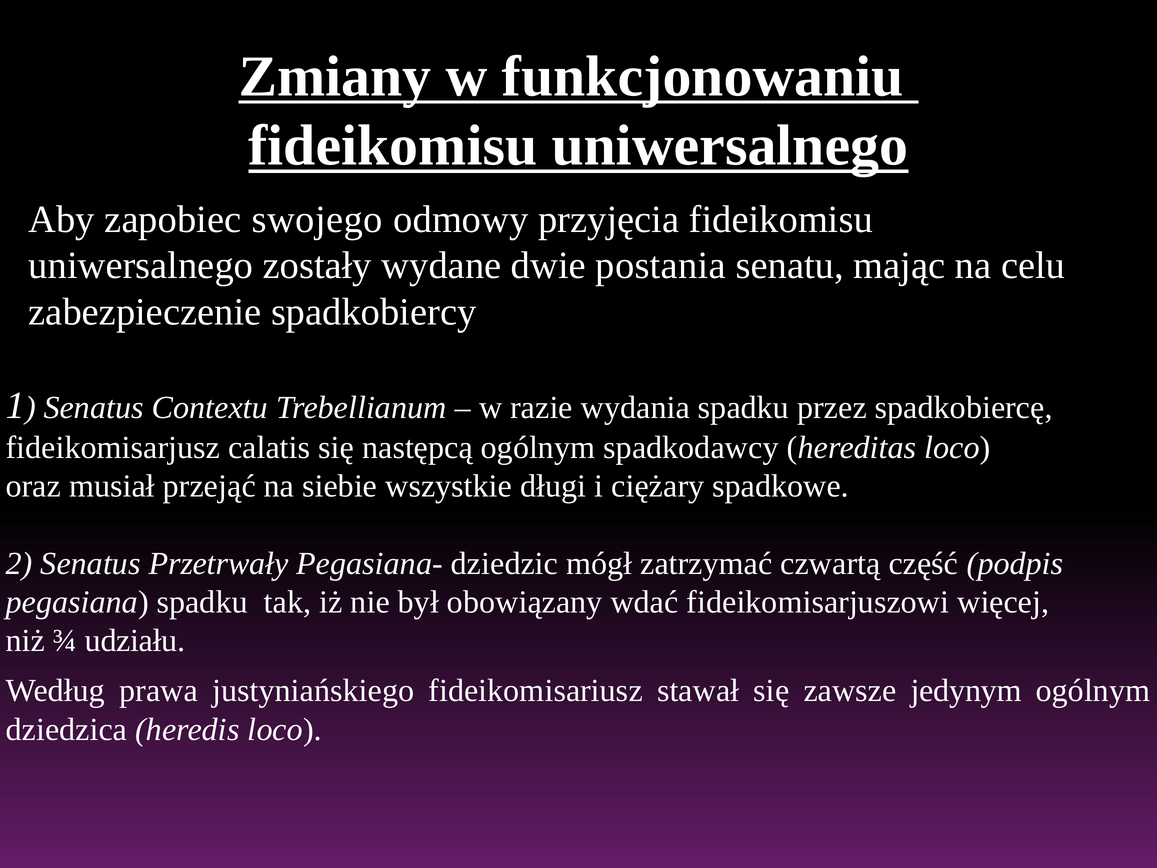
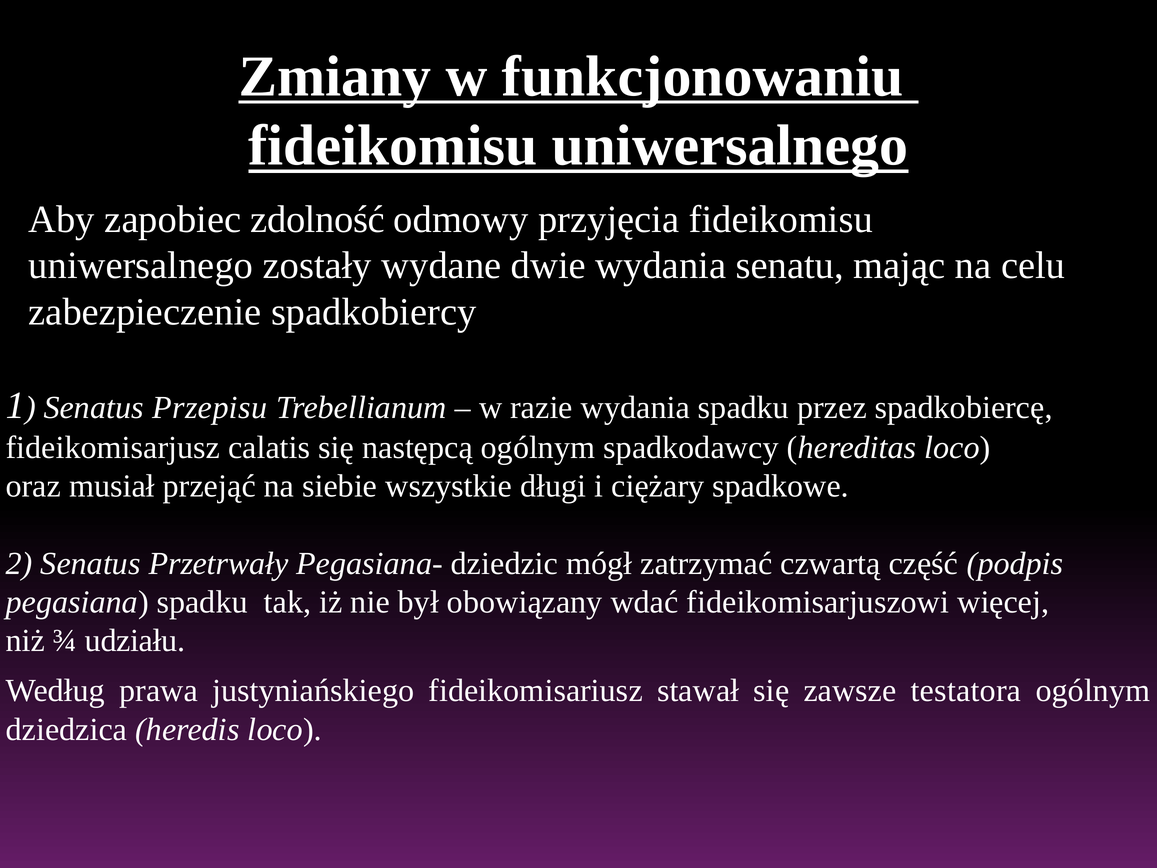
swojego: swojego -> zdolność
dwie postania: postania -> wydania
Contextu: Contextu -> Przepisu
jedynym: jedynym -> testatora
